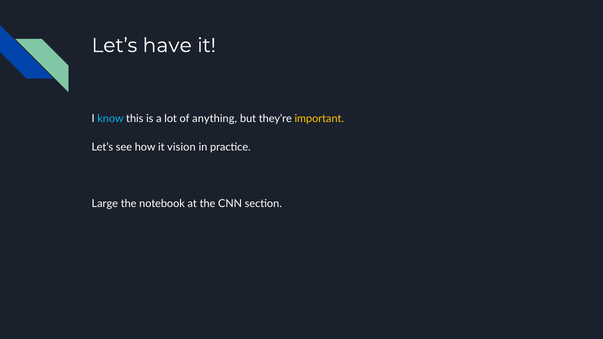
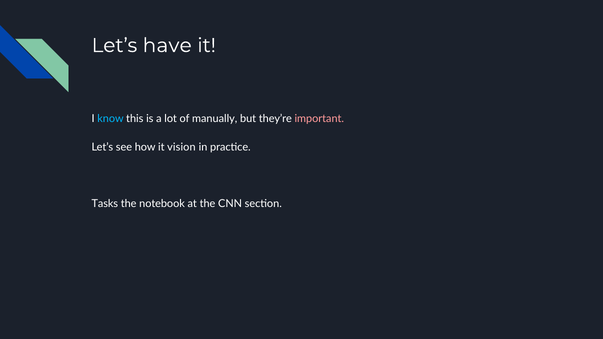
anything: anything -> manually
important colour: yellow -> pink
Large: Large -> Tasks
